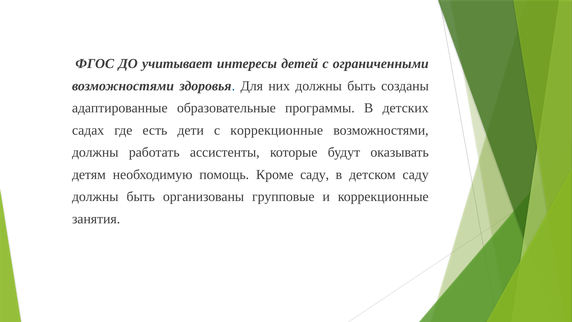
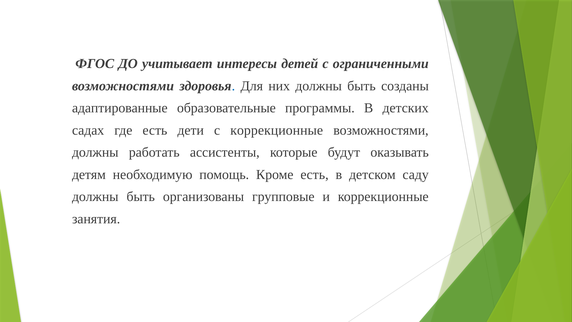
Кроме саду: саду -> есть
